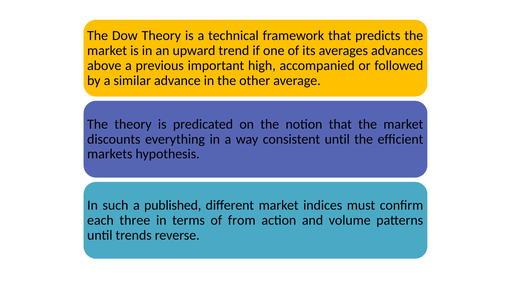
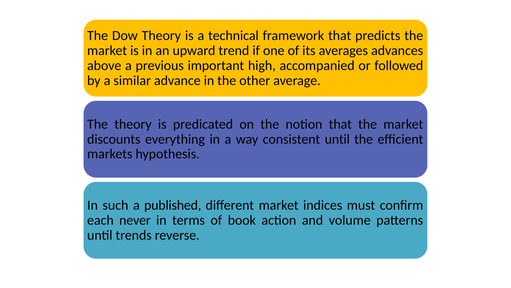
three: three -> never
from: from -> book
